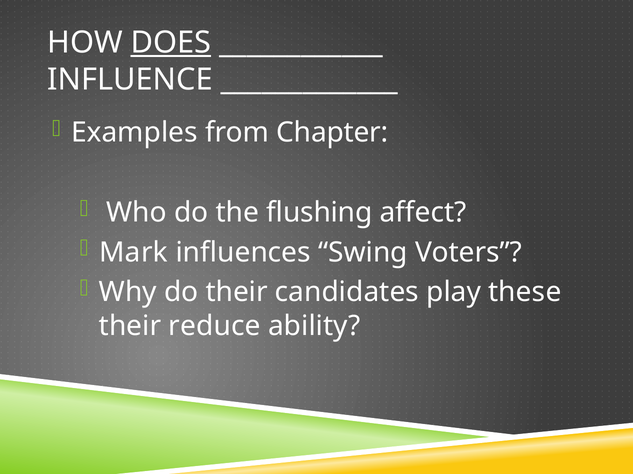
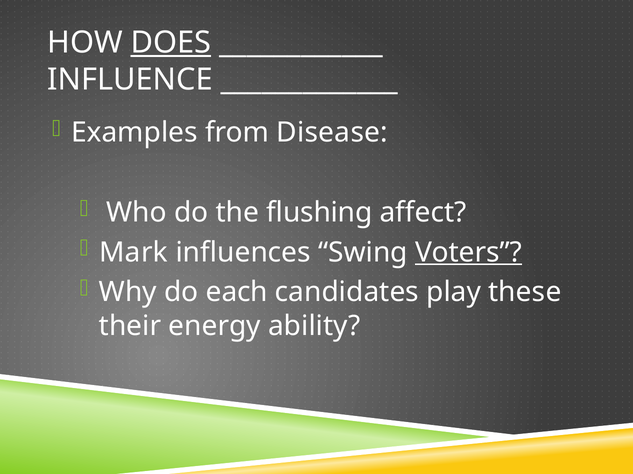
Chapter: Chapter -> Disease
Voters underline: none -> present
do their: their -> each
reduce: reduce -> energy
